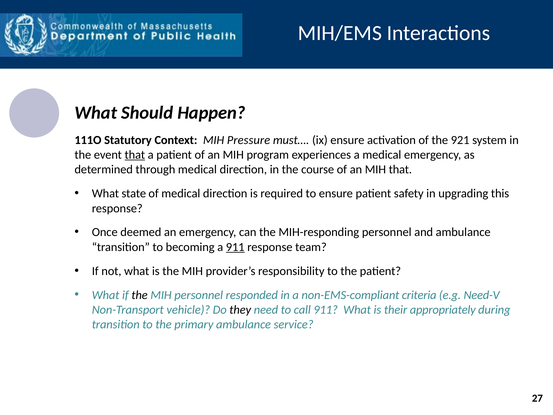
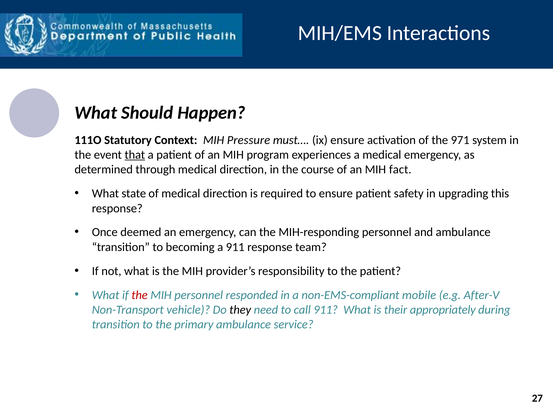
921: 921 -> 971
MIH that: that -> fact
911 at (235, 247) underline: present -> none
the at (140, 295) colour: black -> red
criteria: criteria -> mobile
Need-V: Need-V -> After-V
